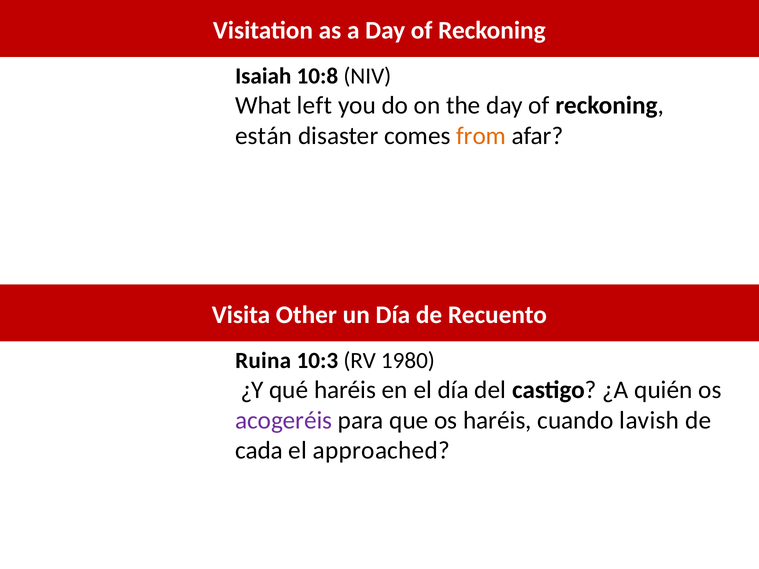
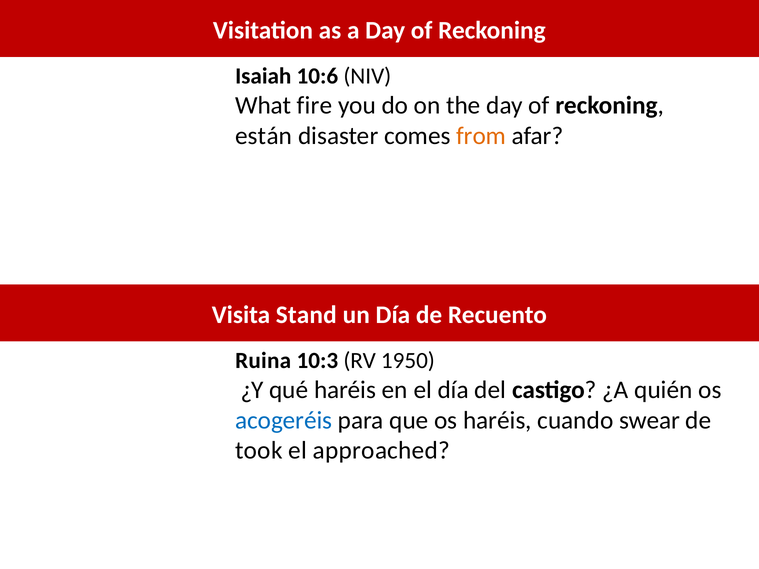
10:8: 10:8 -> 10:6
left: left -> fire
Other: Other -> Stand
1980: 1980 -> 1950
acogeréis colour: purple -> blue
lavish: lavish -> swear
cada: cada -> took
